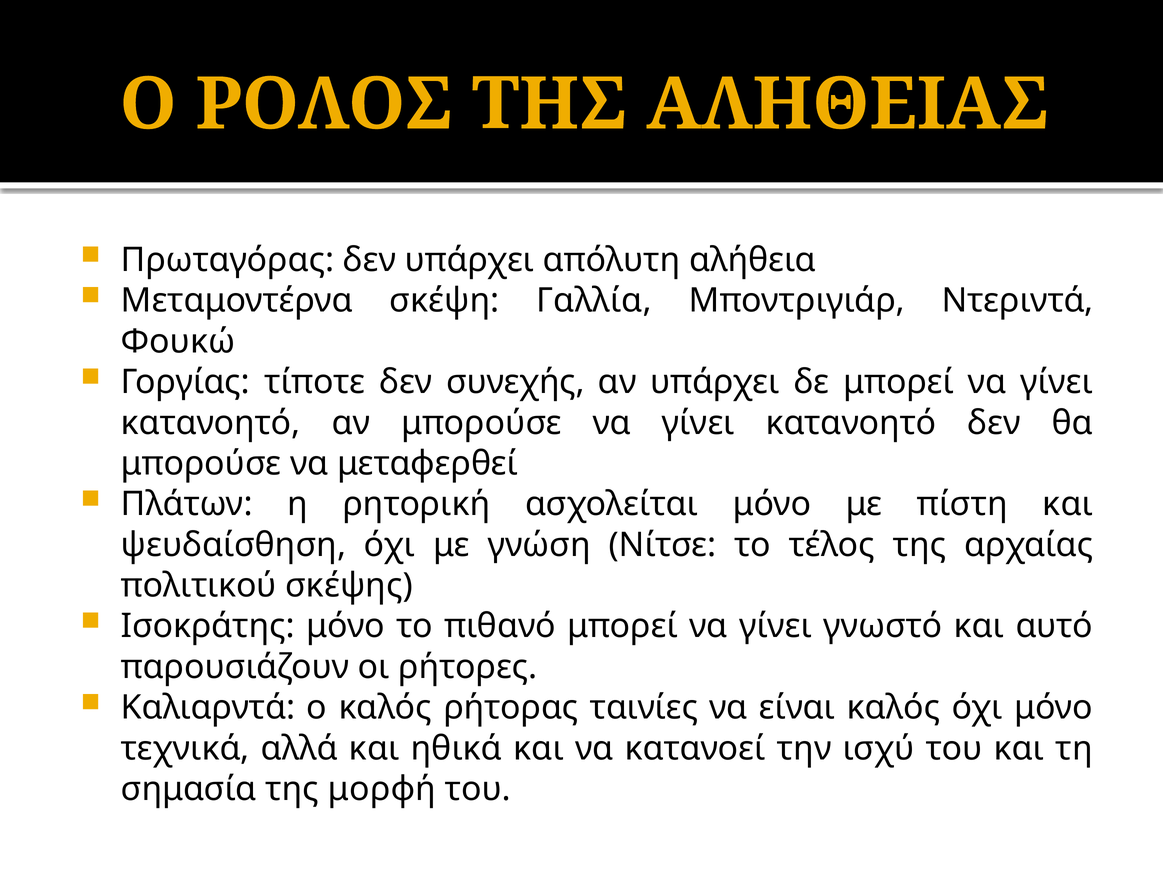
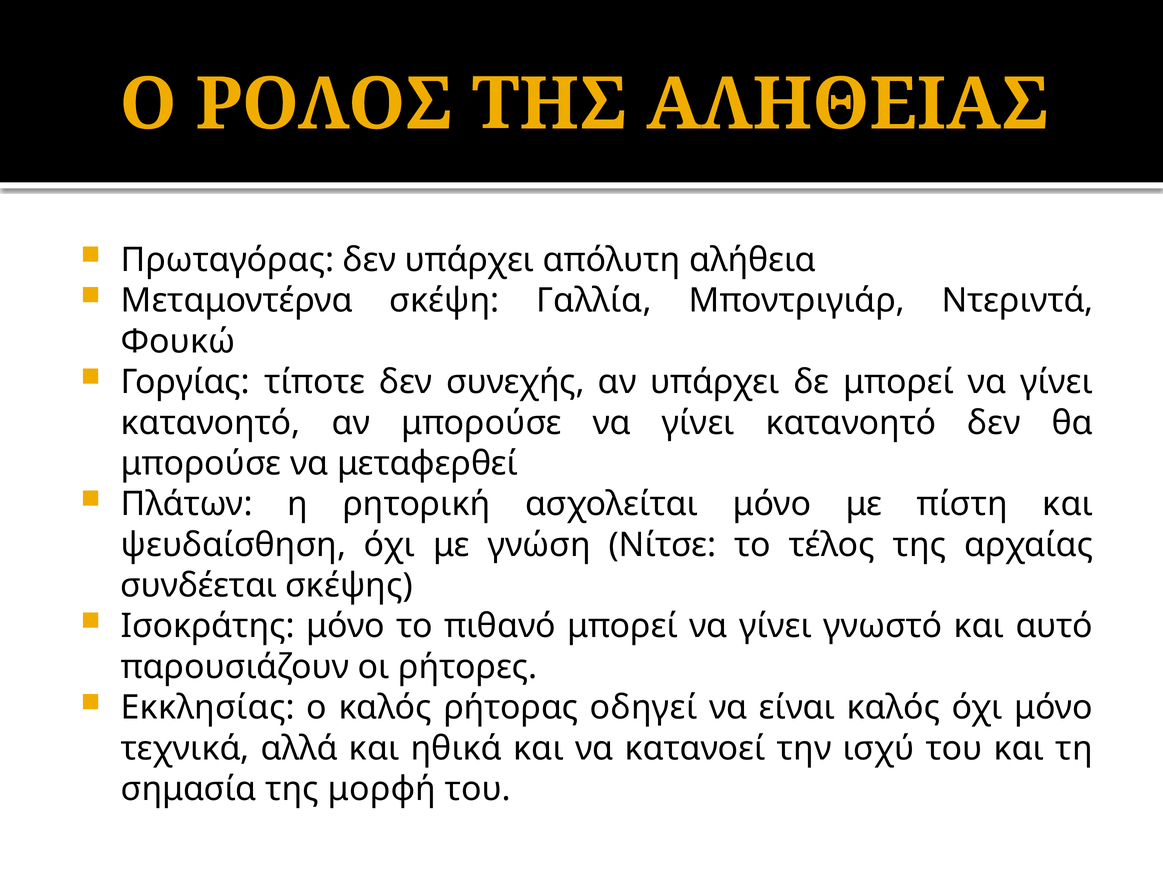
πολιτικού: πολιτικού -> συνδέεται
Καλιαρντά: Καλιαρντά -> Εκκλησίας
ταινίες: ταινίες -> οδηγεί
